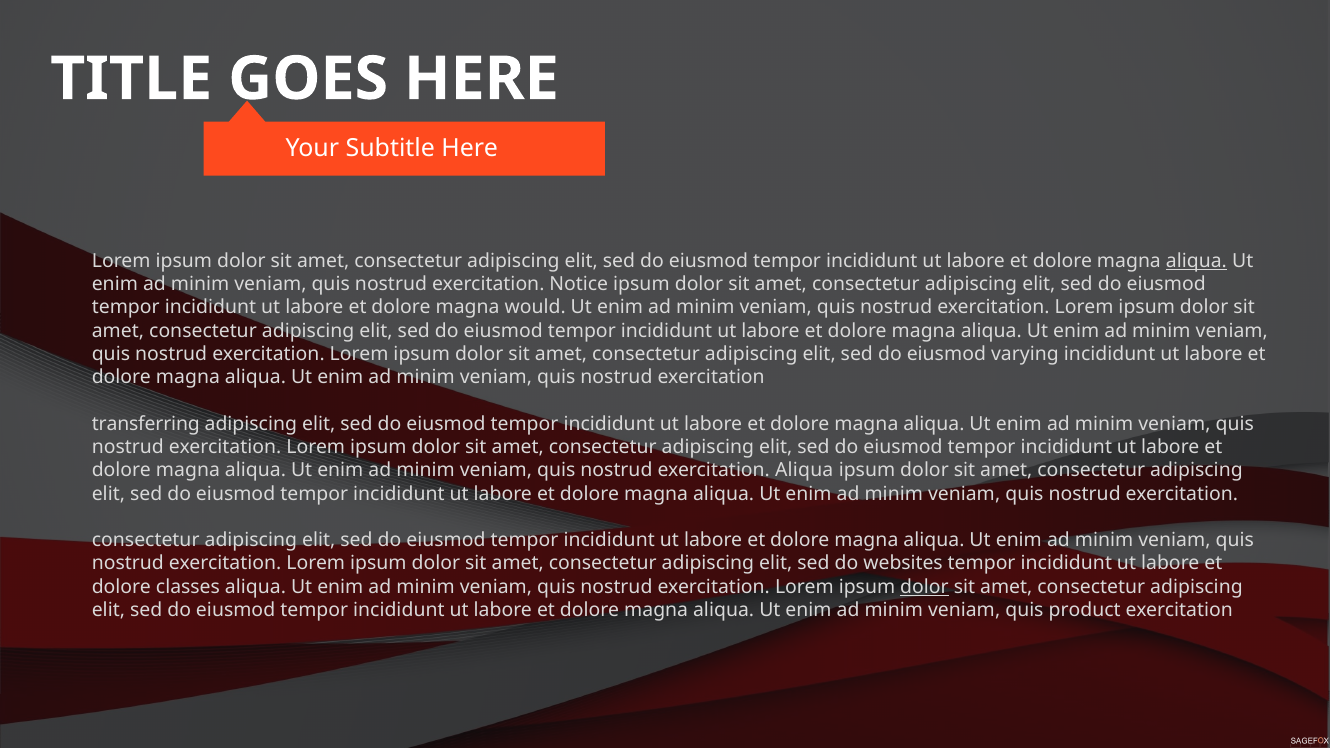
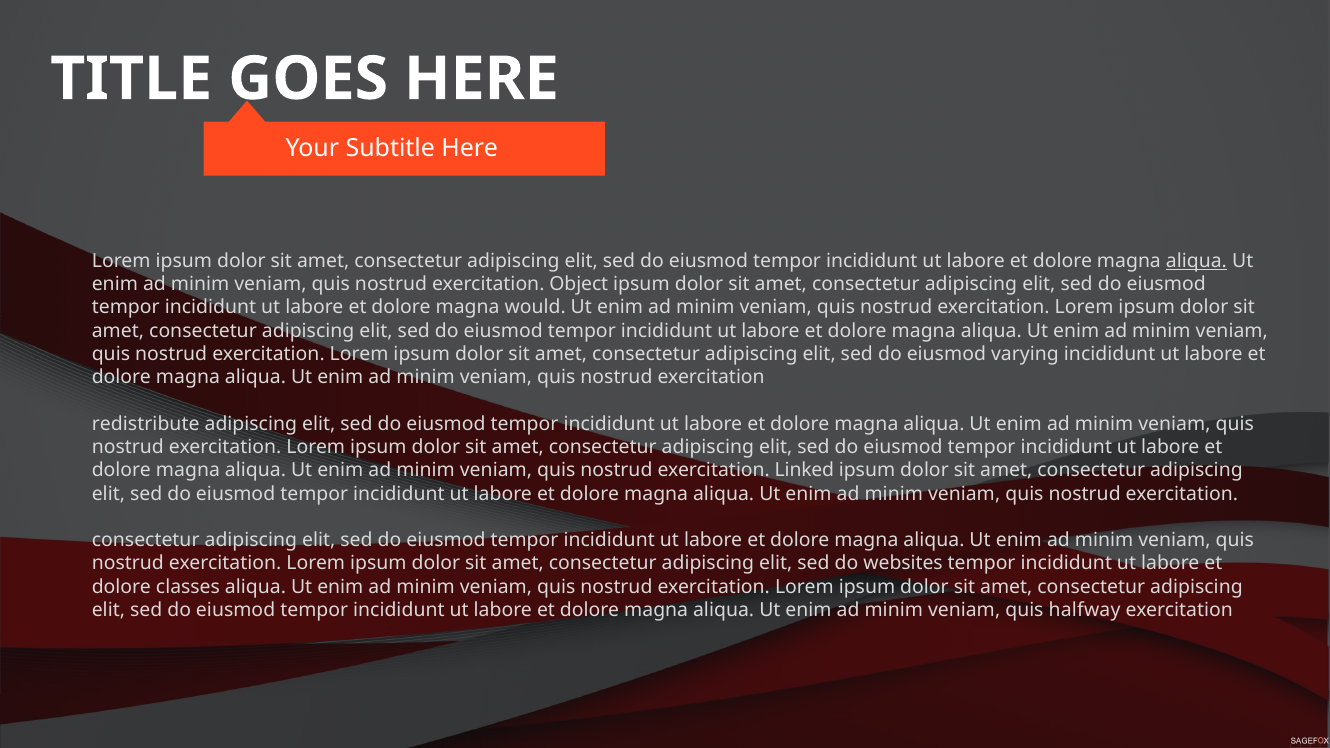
Notice: Notice -> Object
transferring: transferring -> redistribute
exercitation Aliqua: Aliqua -> Linked
dolor at (924, 587) underline: present -> none
product: product -> halfway
